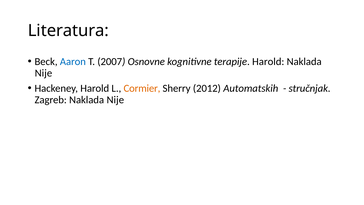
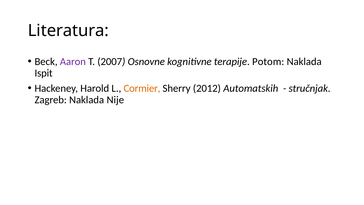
Aaron colour: blue -> purple
terapije Harold: Harold -> Potom
Nije at (43, 73): Nije -> Ispit
